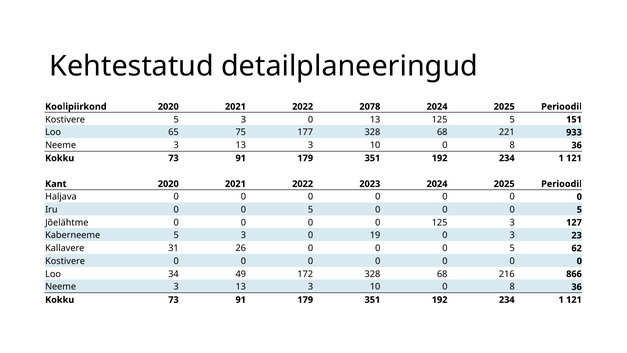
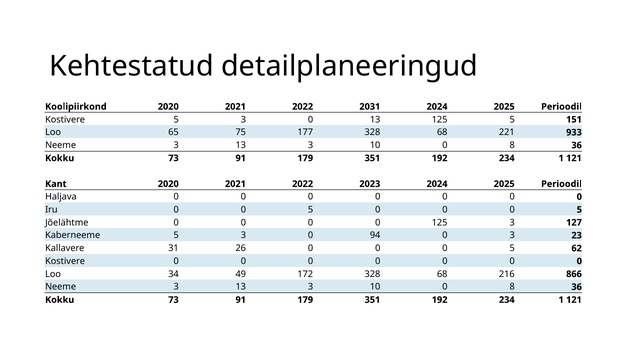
2078: 2078 -> 2031
19: 19 -> 94
